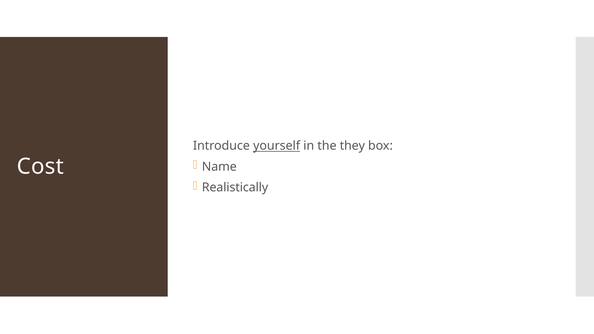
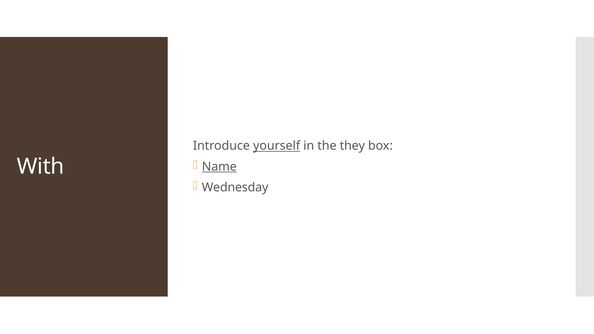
Name underline: none -> present
Cost: Cost -> With
Realistically: Realistically -> Wednesday
